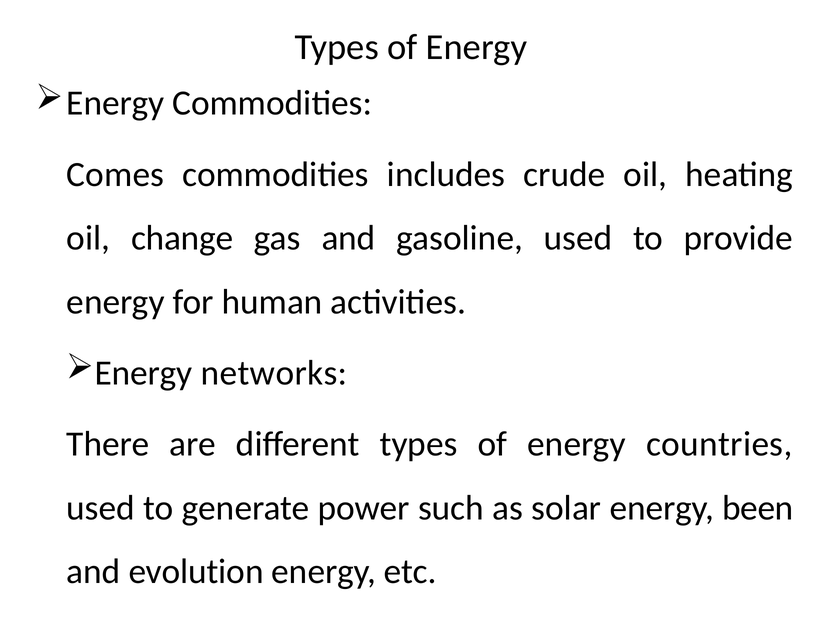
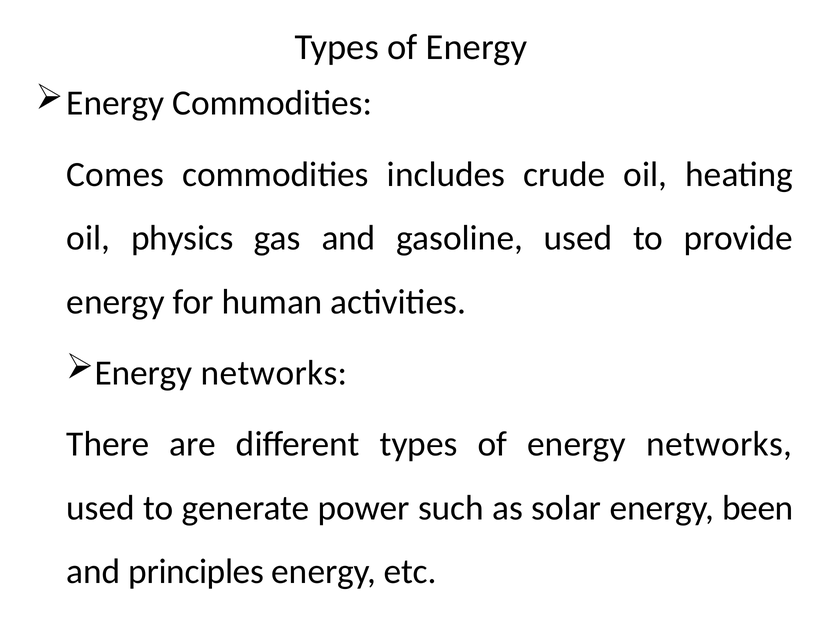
change: change -> physics
of energy countries: countries -> networks
evolution: evolution -> principles
